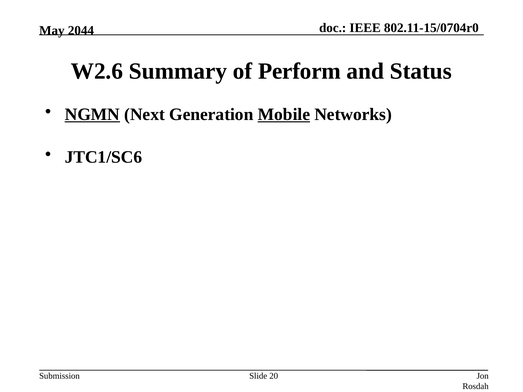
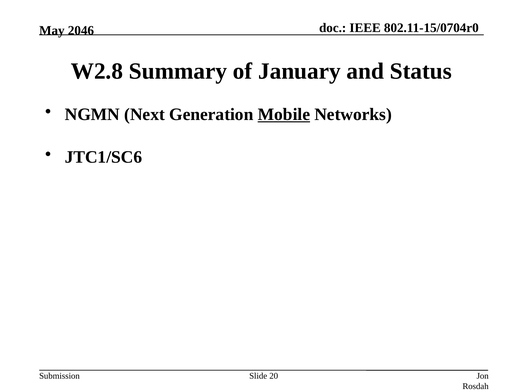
2044: 2044 -> 2046
W2.6: W2.6 -> W2.8
Perform: Perform -> January
NGMN underline: present -> none
